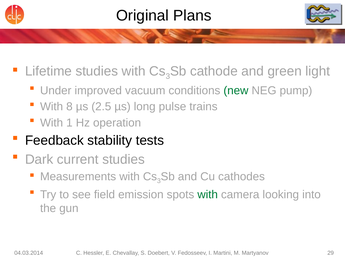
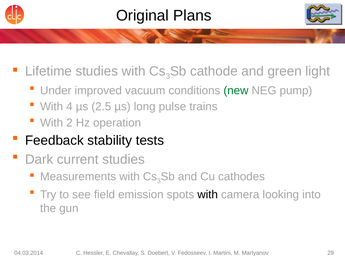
8: 8 -> 4
1: 1 -> 2
with at (208, 194) colour: green -> black
